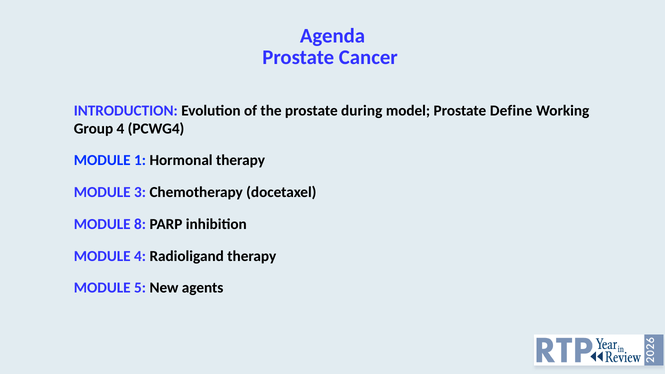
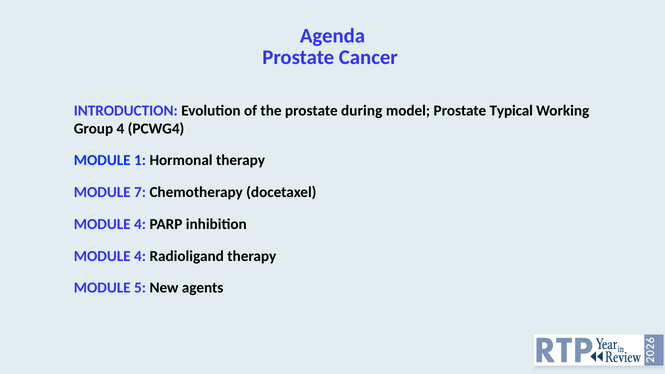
Define: Define -> Typical
3: 3 -> 7
8 at (140, 224): 8 -> 4
